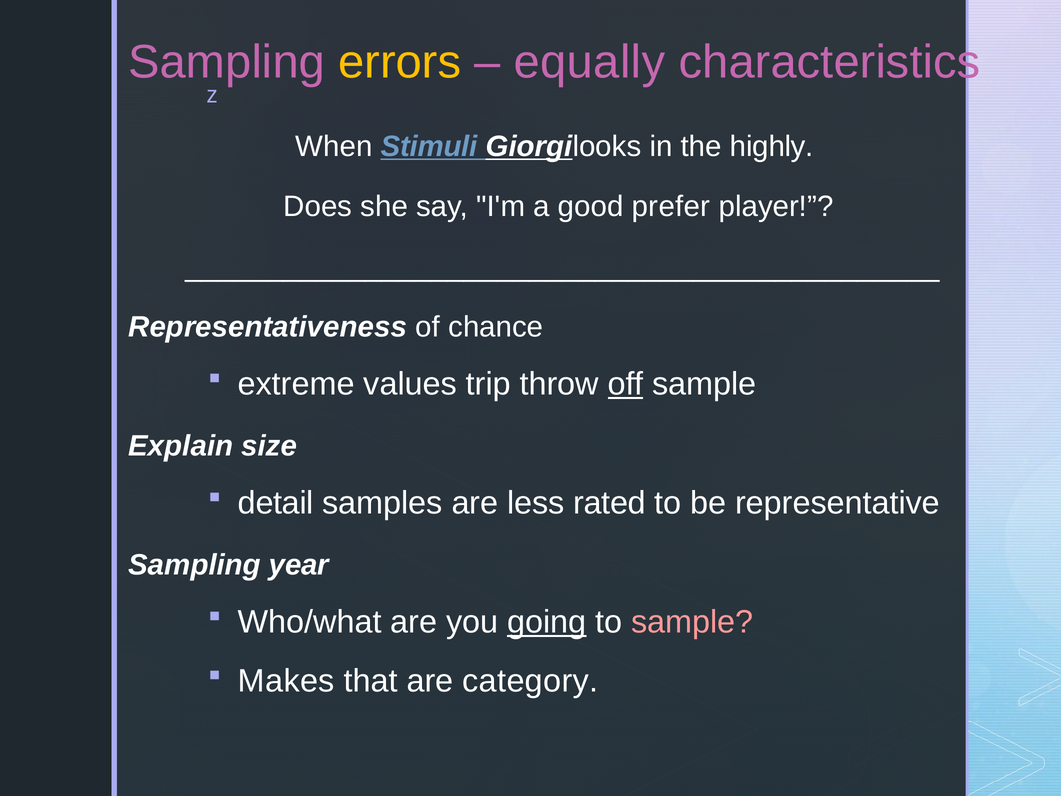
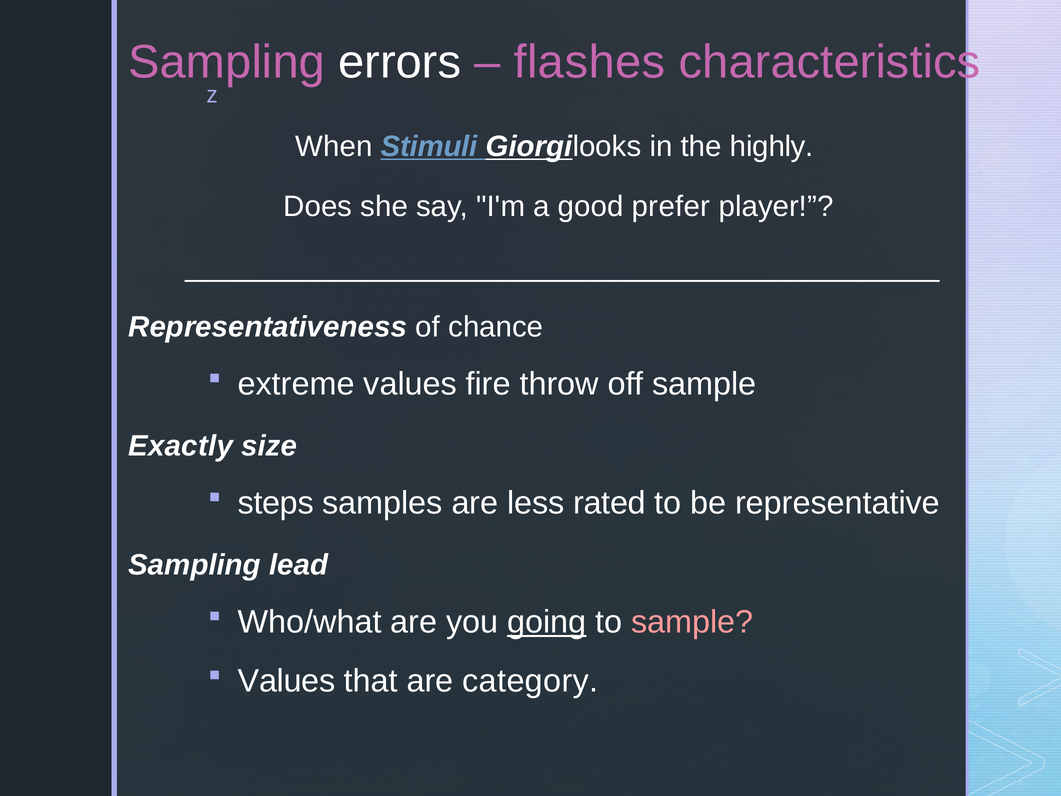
errors colour: yellow -> white
equally: equally -> flashes
trip: trip -> fire
off underline: present -> none
Explain: Explain -> Exactly
detail: detail -> steps
year: year -> lead
Makes at (286, 681): Makes -> Values
